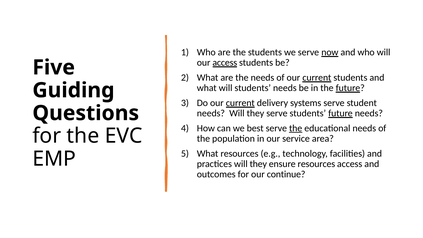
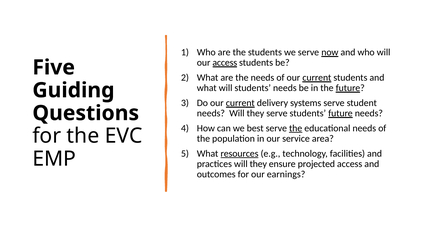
resources at (239, 154) underline: none -> present
ensure resources: resources -> projected
continue: continue -> earnings
